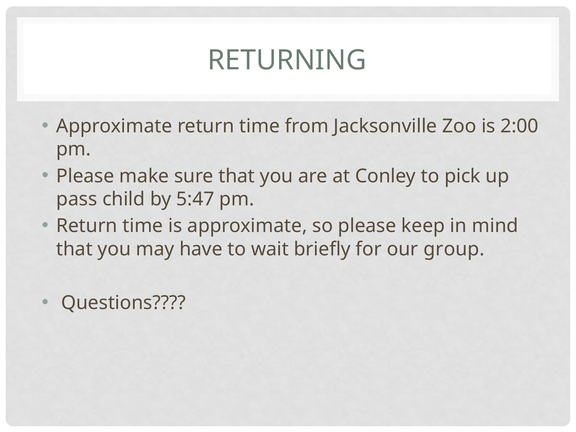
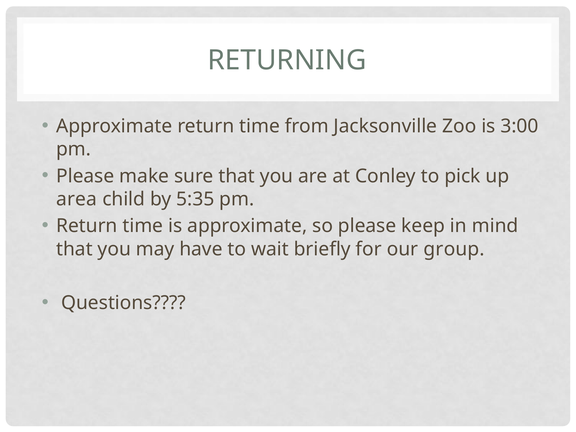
2:00: 2:00 -> 3:00
pass: pass -> area
5:47: 5:47 -> 5:35
